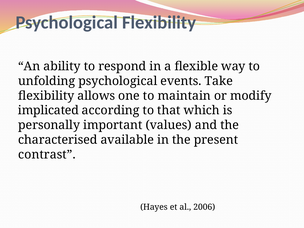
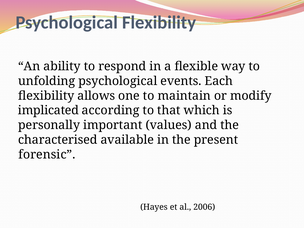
Take: Take -> Each
contrast: contrast -> forensic
